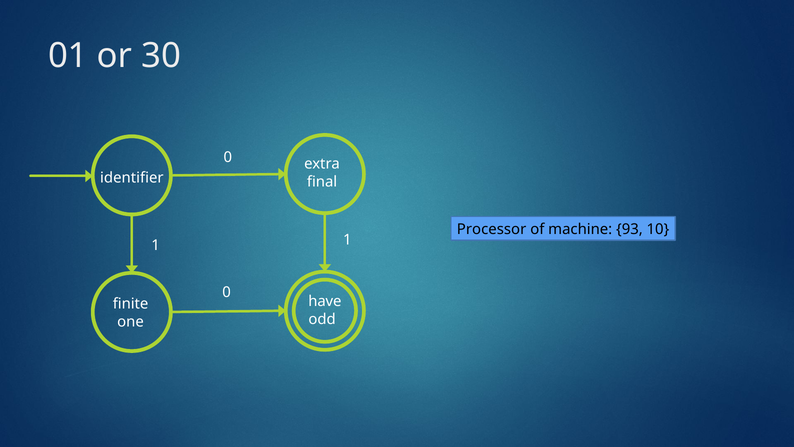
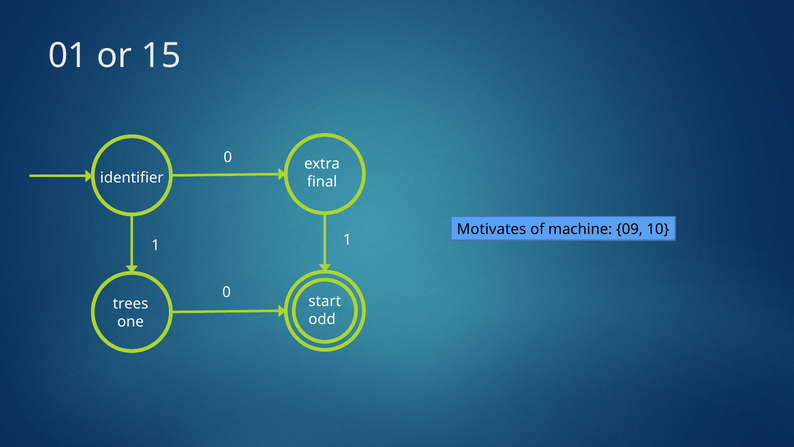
30: 30 -> 15
Processor: Processor -> Motivates
93: 93 -> 09
have: have -> start
finite: finite -> trees
